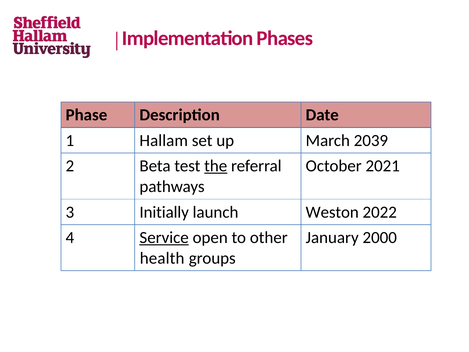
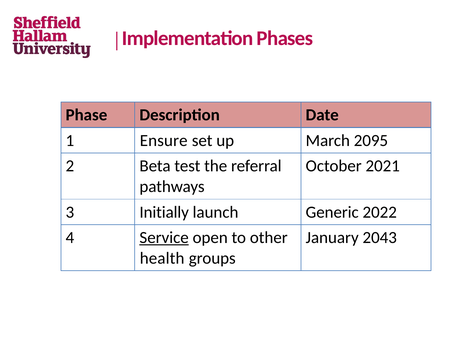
Hallam: Hallam -> Ensure
2039: 2039 -> 2095
the underline: present -> none
Weston: Weston -> Generic
2000: 2000 -> 2043
